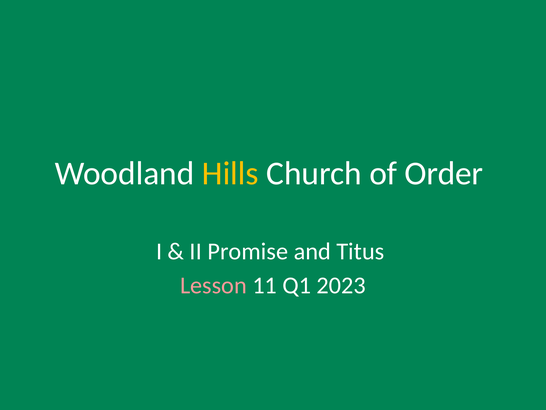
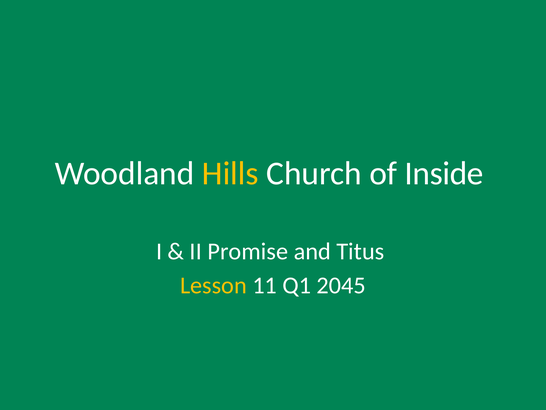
Order: Order -> Inside
Lesson colour: pink -> yellow
2023: 2023 -> 2045
